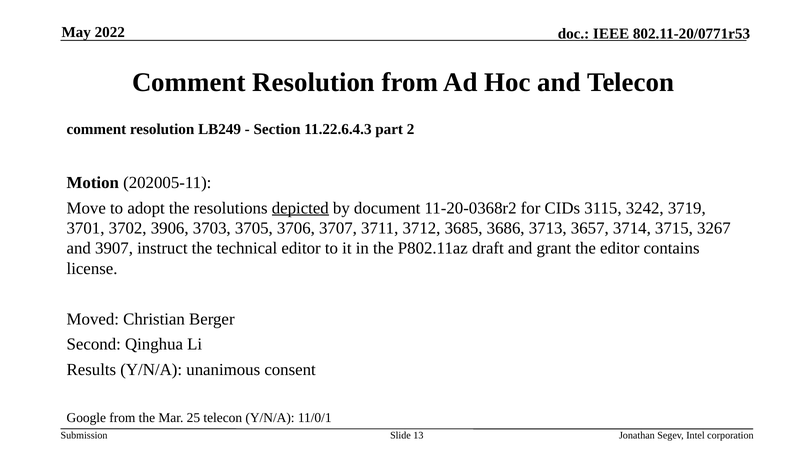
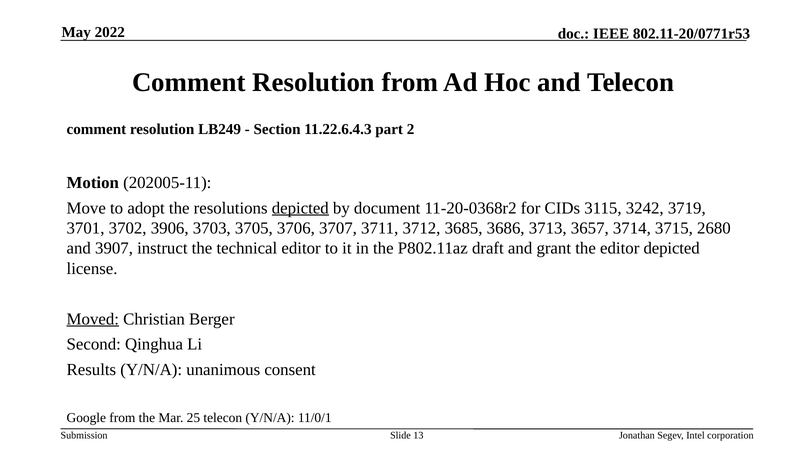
3267: 3267 -> 2680
editor contains: contains -> depicted
Moved underline: none -> present
